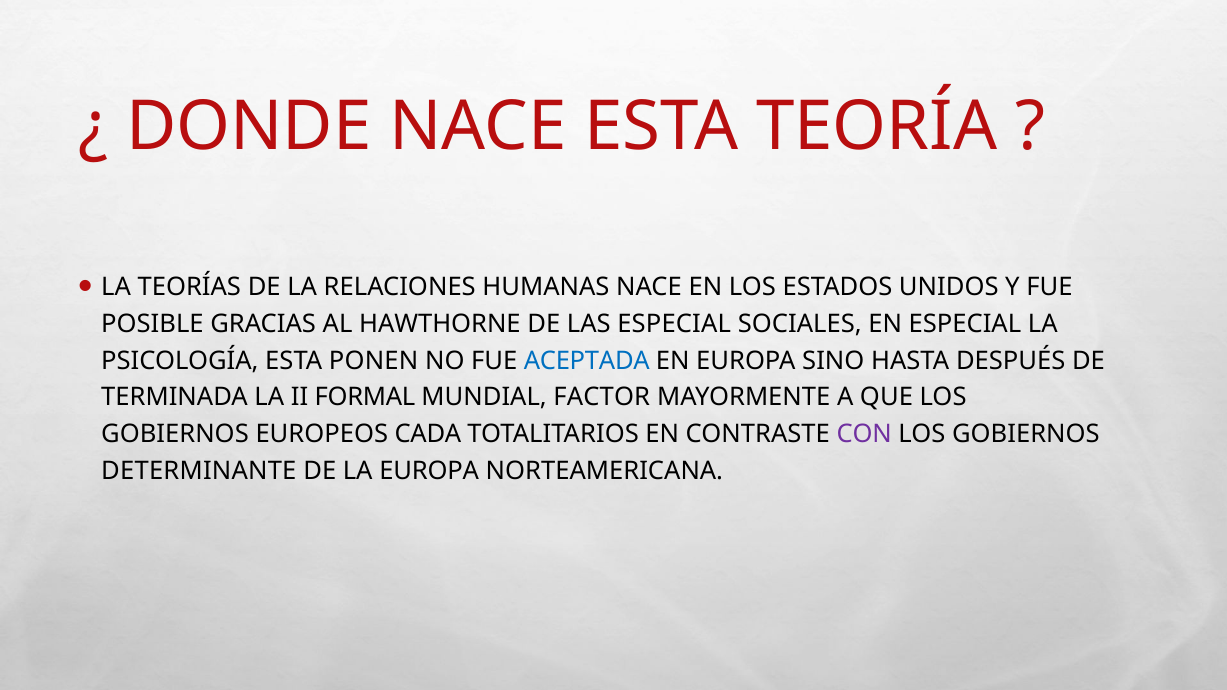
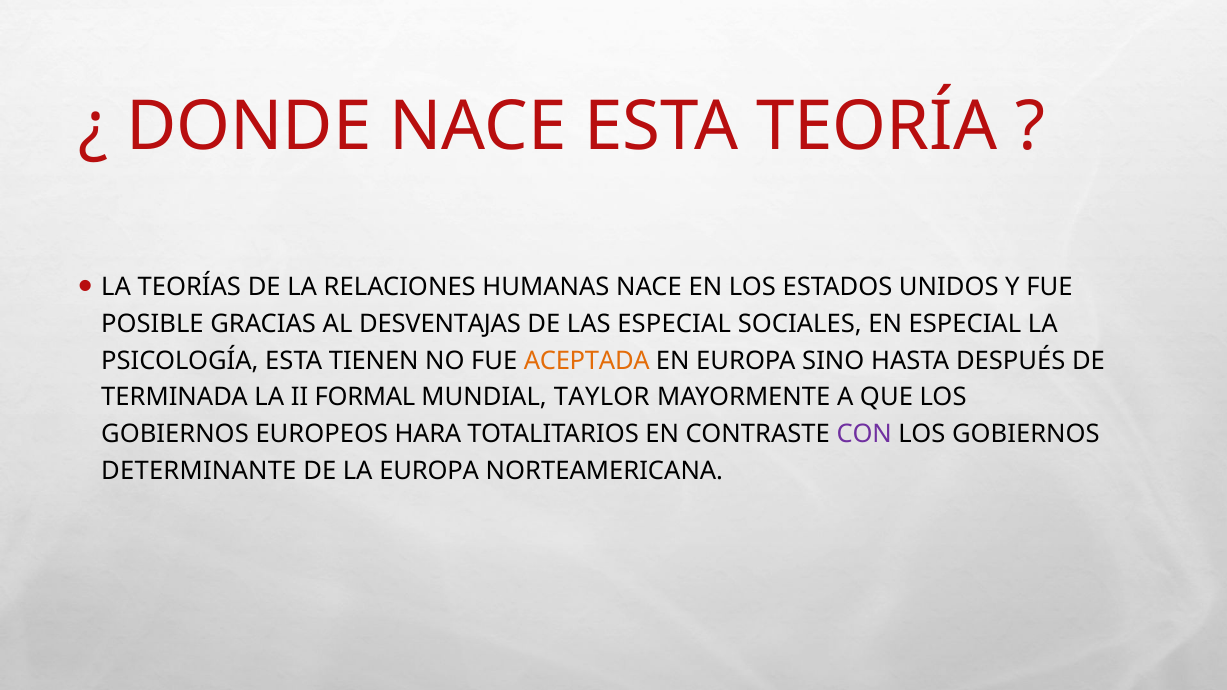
HAWTHORNE: HAWTHORNE -> DESVENTAJAS
PONEN: PONEN -> TIENEN
ACEPTADA colour: blue -> orange
FACTOR: FACTOR -> TAYLOR
CADA: CADA -> HARA
